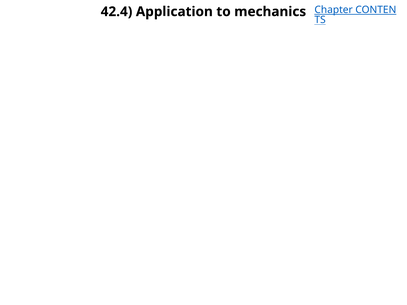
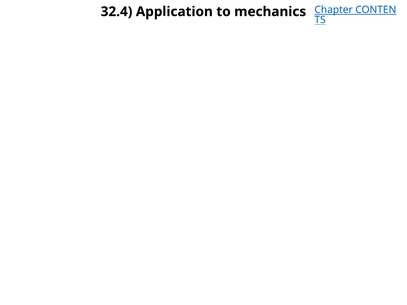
42.4: 42.4 -> 32.4
